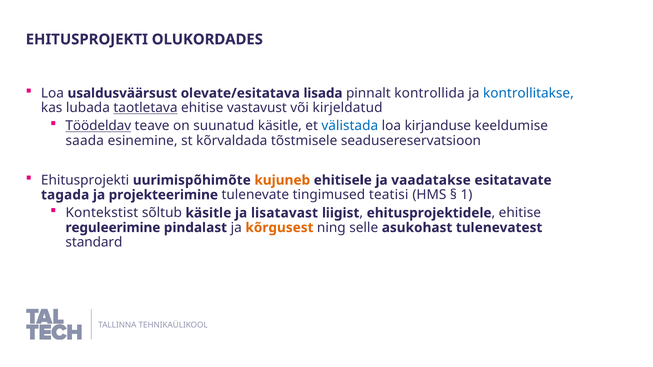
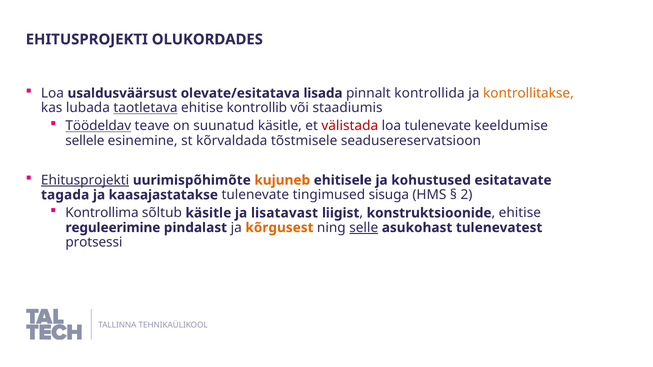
kontrollitakse colour: blue -> orange
vastavust: vastavust -> kontrollib
kirjeldatud: kirjeldatud -> staadiumis
välistada colour: blue -> red
loa kirjanduse: kirjanduse -> tulenevate
saada: saada -> sellele
Ehitusprojekti at (85, 180) underline: none -> present
vaadatakse: vaadatakse -> kohustused
projekteerimine: projekteerimine -> kaasajastatakse
teatisi: teatisi -> sisuga
1: 1 -> 2
Kontekstist: Kontekstist -> Kontrollima
ehitusprojektidele: ehitusprojektidele -> konstruktsioonide
selle underline: none -> present
standard: standard -> protsessi
